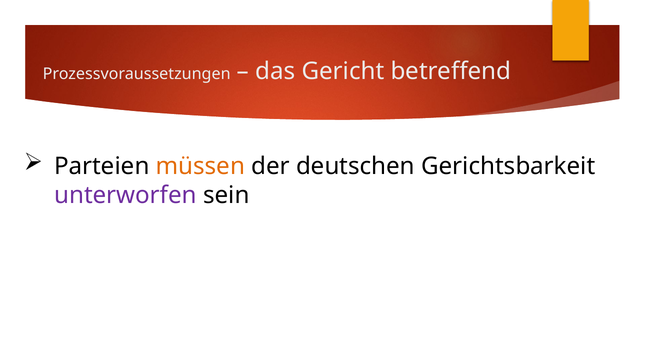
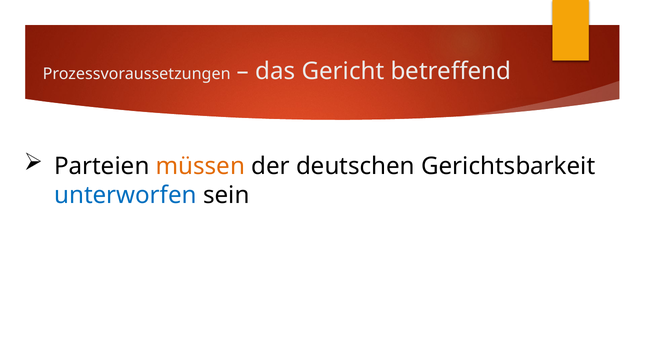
unterworfen colour: purple -> blue
